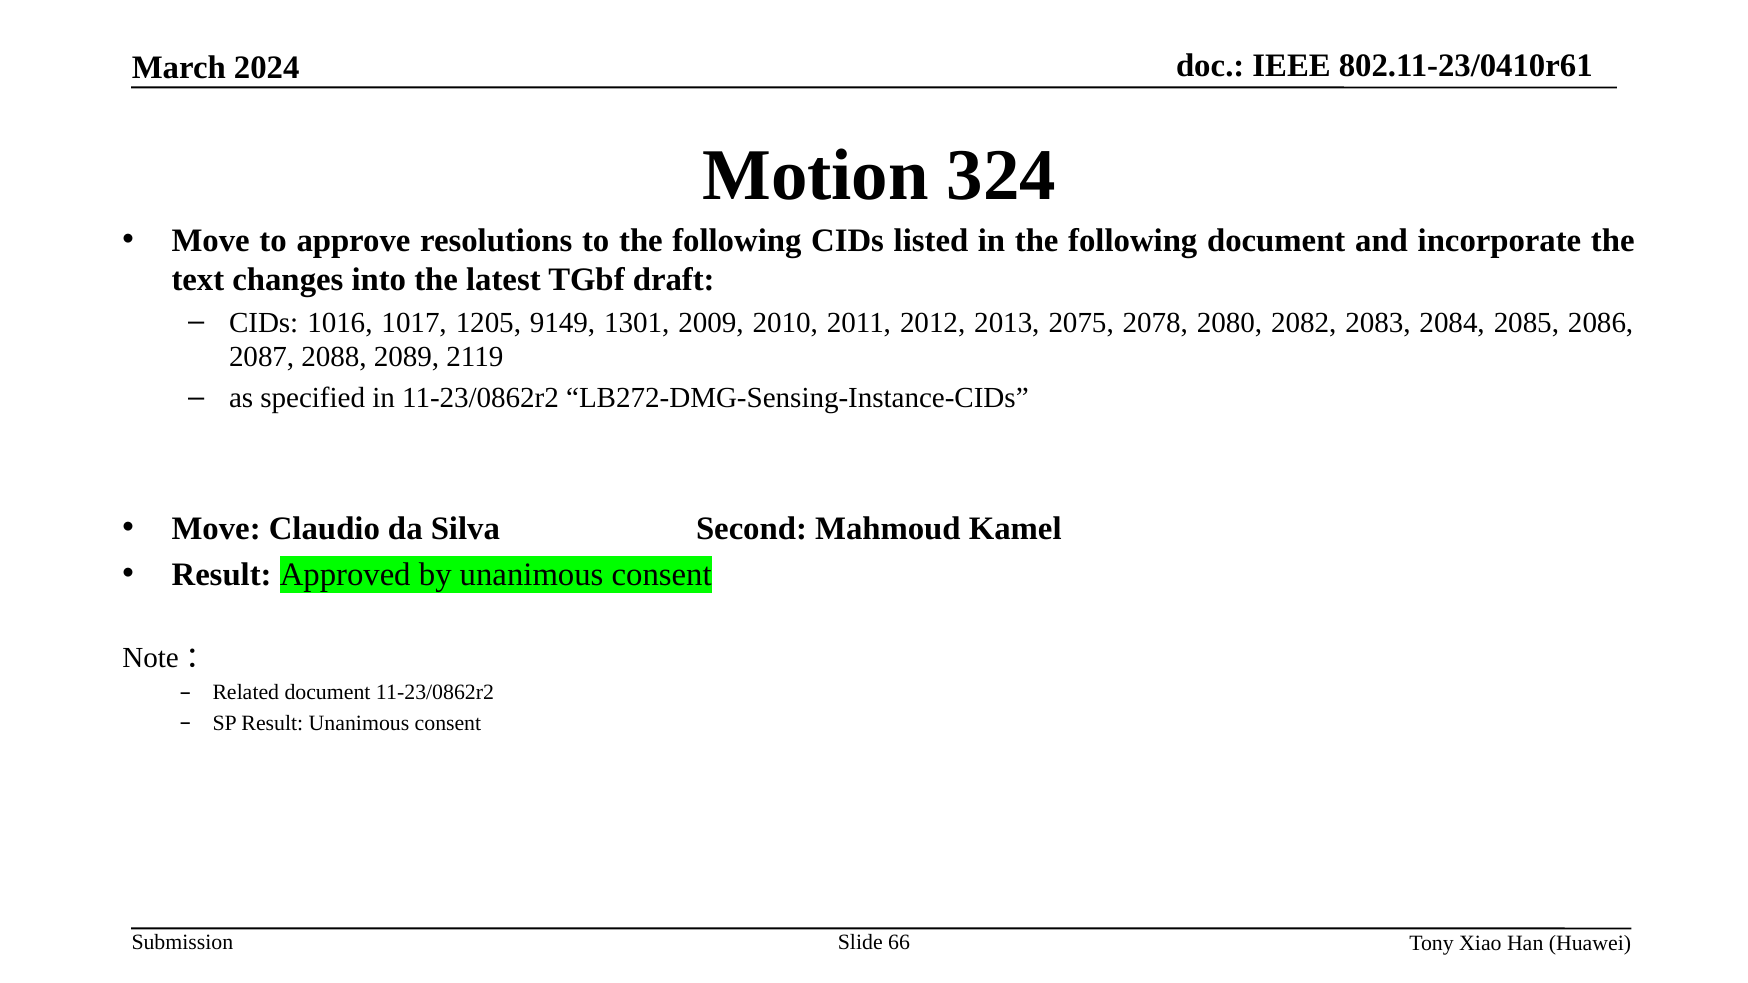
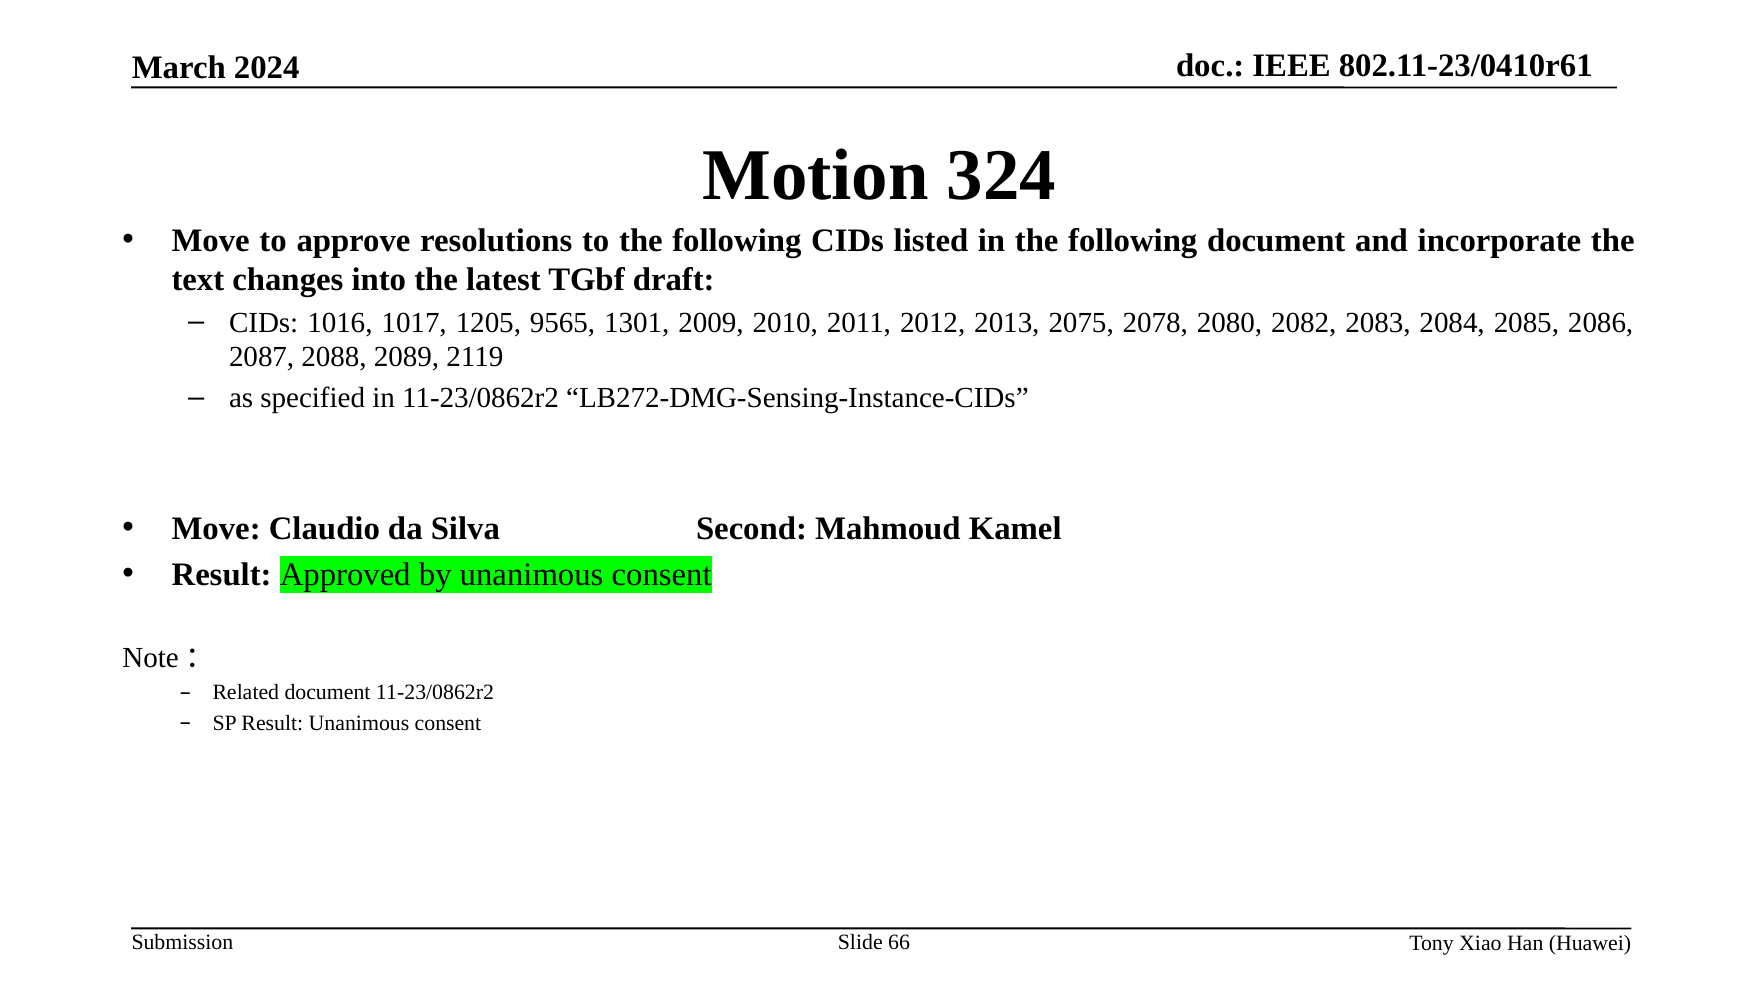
9149: 9149 -> 9565
